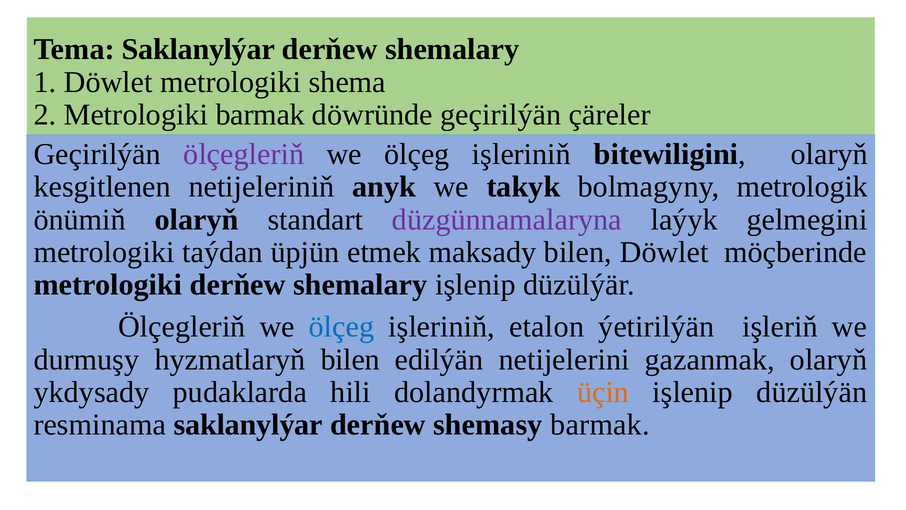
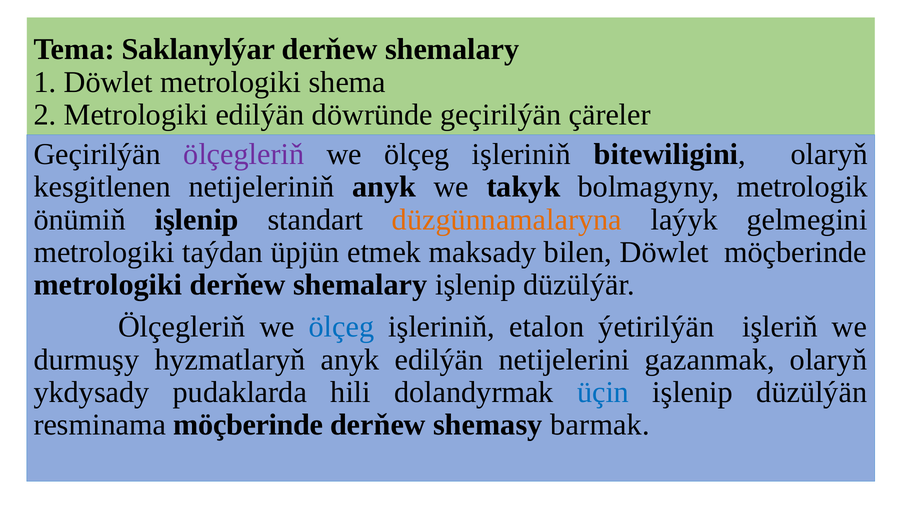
Metrologiki barmak: barmak -> edilýän
önümiň olaryň: olaryň -> işlenip
düzgünnamalaryna colour: purple -> orange
hyzmatlaryň bilen: bilen -> anyk
üçin colour: orange -> blue
resminama saklanylýar: saklanylýar -> möçberinde
